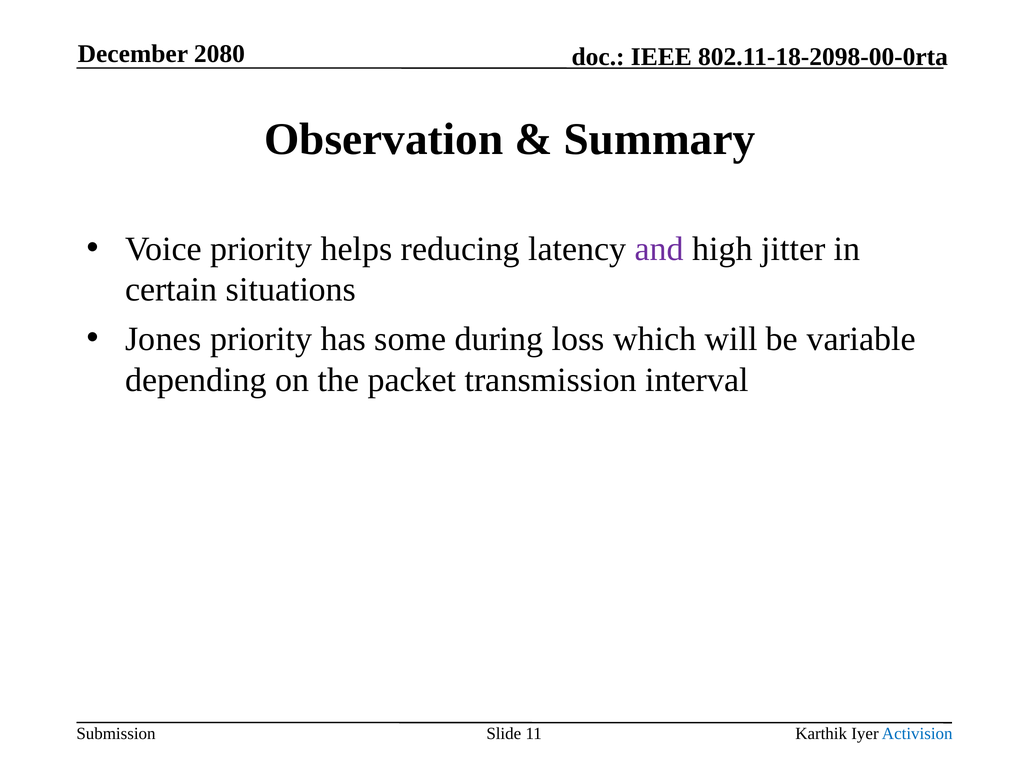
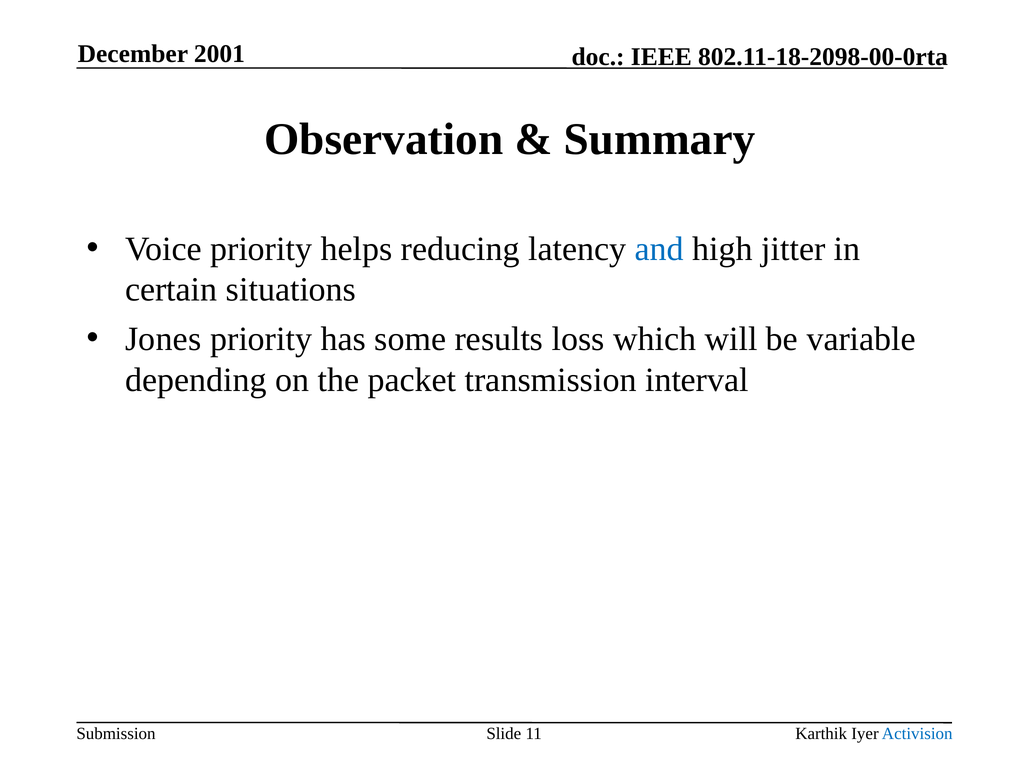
2080: 2080 -> 2001
and colour: purple -> blue
during: during -> results
